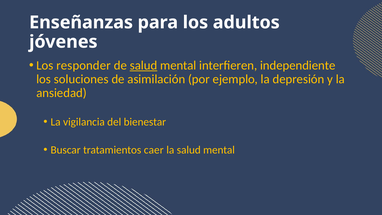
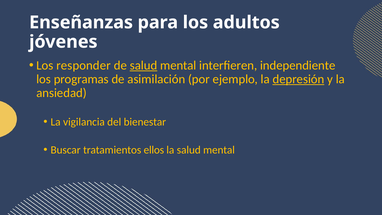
soluciones: soluciones -> programas
depresión underline: none -> present
caer: caer -> ellos
